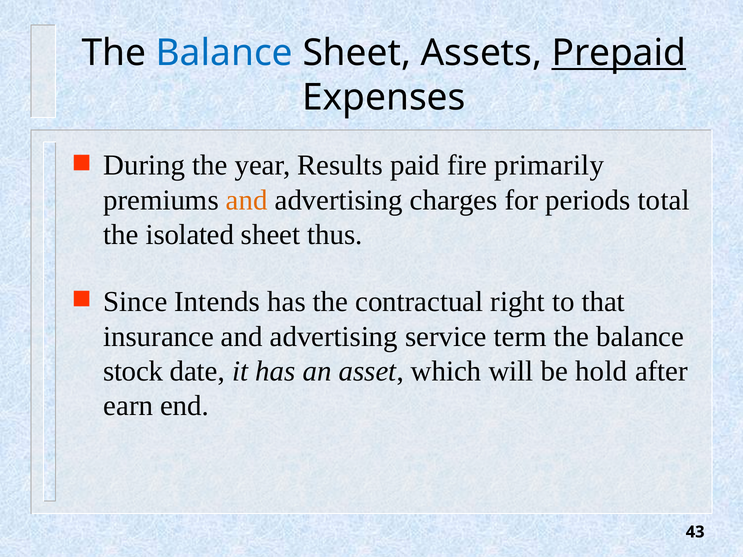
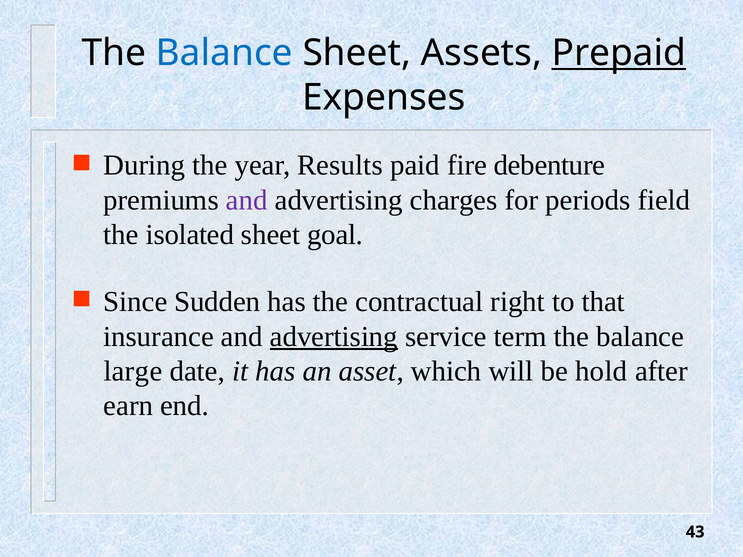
primarily: primarily -> debenture
and at (247, 200) colour: orange -> purple
total: total -> field
thus: thus -> goal
Intends: Intends -> Sudden
advertising at (334, 337) underline: none -> present
stock: stock -> large
